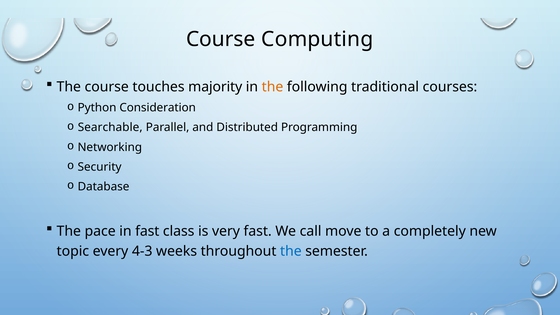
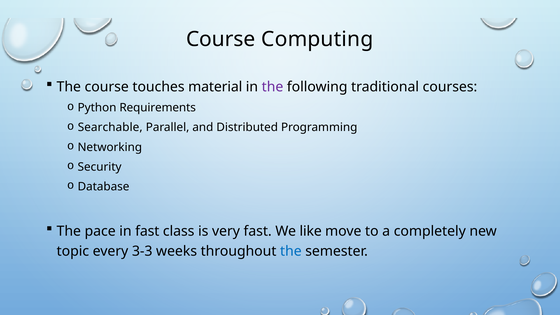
majority: majority -> material
the at (273, 87) colour: orange -> purple
Consideration: Consideration -> Requirements
call: call -> like
4-3: 4-3 -> 3-3
